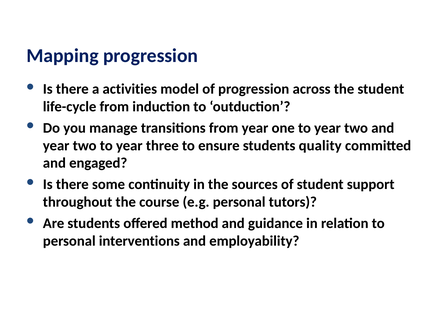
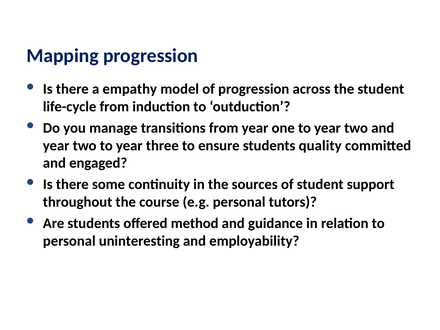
activities: activities -> empathy
interventions: interventions -> uninteresting
